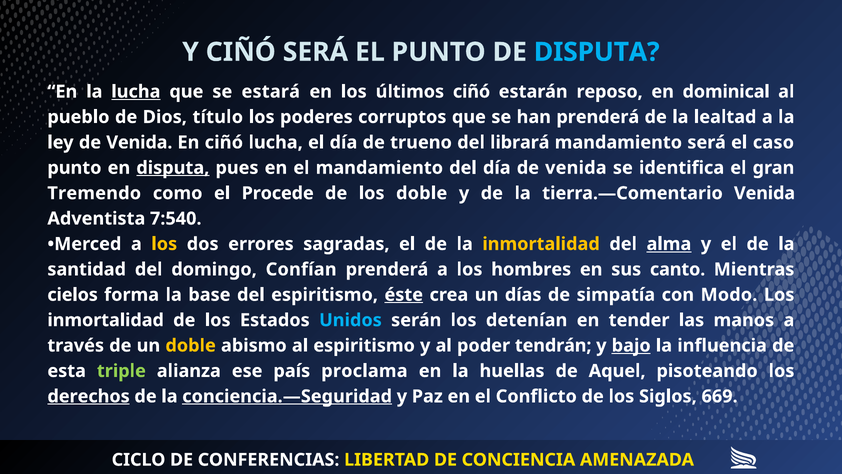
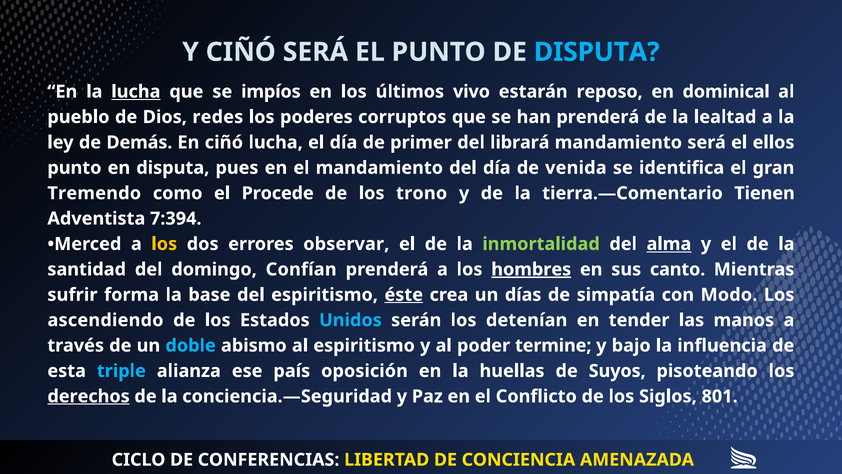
estará: estará -> impíos
últimos ciñó: ciñó -> vivo
título: título -> redes
ley de Venida: Venida -> Demás
trueno: trueno -> primer
caso: caso -> ellos
disputa at (173, 168) underline: present -> none
los doble: doble -> trono
tierra.—Comentario Venida: Venida -> Tienen
7:540: 7:540 -> 7:394
sagradas: sagradas -> observar
inmortalidad at (541, 244) colour: yellow -> light green
hombres underline: none -> present
cielos: cielos -> sufrir
inmortalidad at (106, 320): inmortalidad -> ascendiendo
doble at (191, 345) colour: yellow -> light blue
tendrán: tendrán -> termine
bajo underline: present -> none
triple colour: light green -> light blue
proclama: proclama -> oposición
Aquel: Aquel -> Suyos
conciencia.—Seguridad underline: present -> none
669: 669 -> 801
